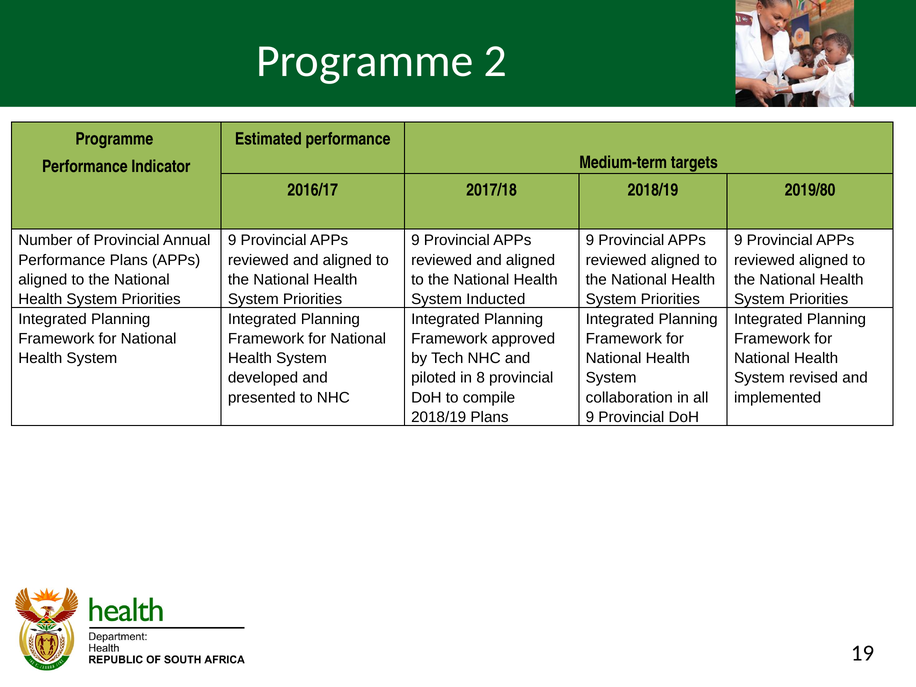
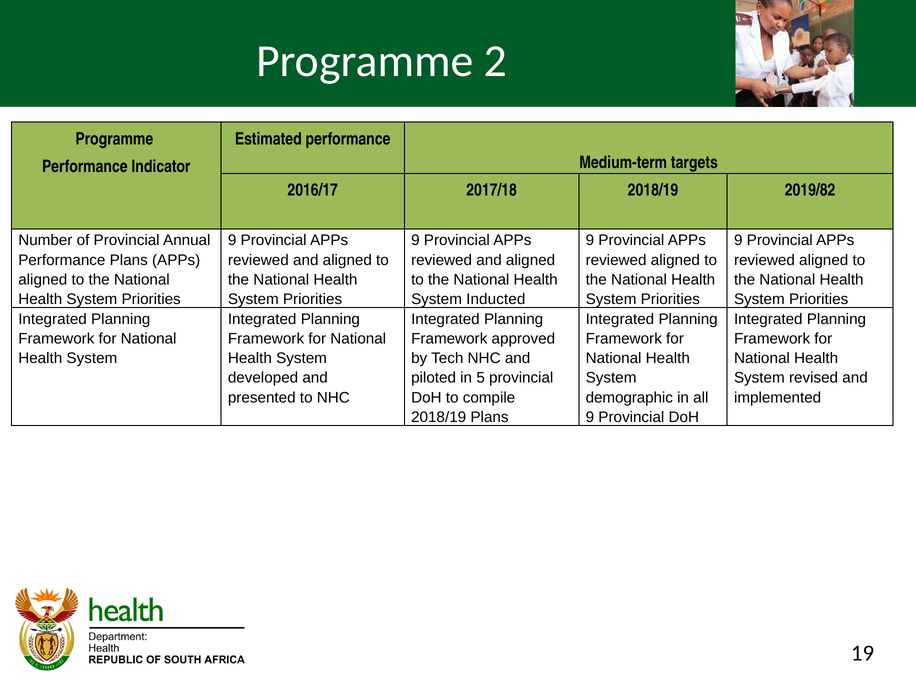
2019/80: 2019/80 -> 2019/82
8: 8 -> 5
collaboration: collaboration -> demographic
